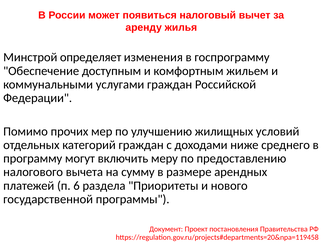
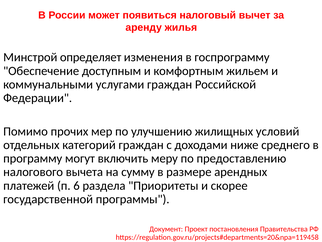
нового: нового -> скорее
